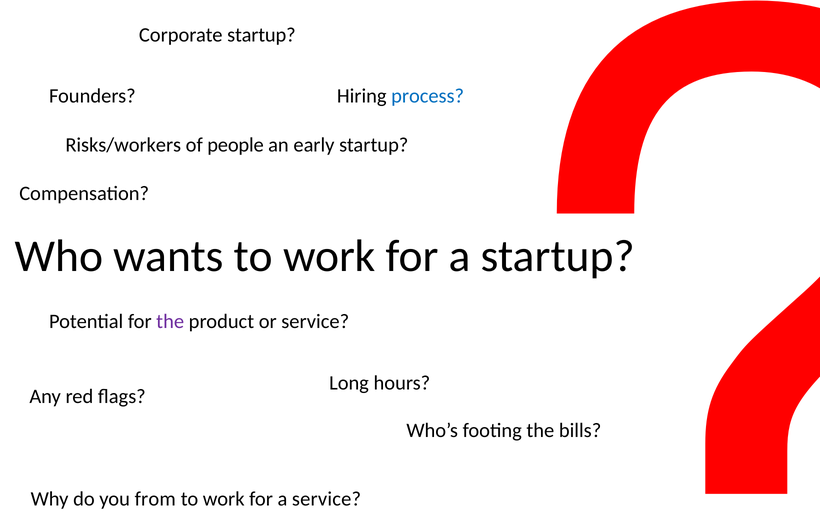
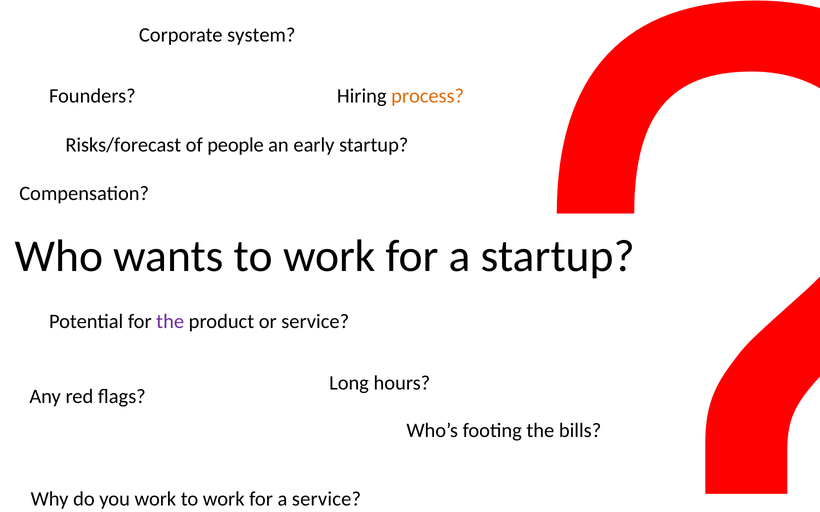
Corporate startup: startup -> system
process colour: blue -> orange
Risks/workers: Risks/workers -> Risks/forecast
you from: from -> work
